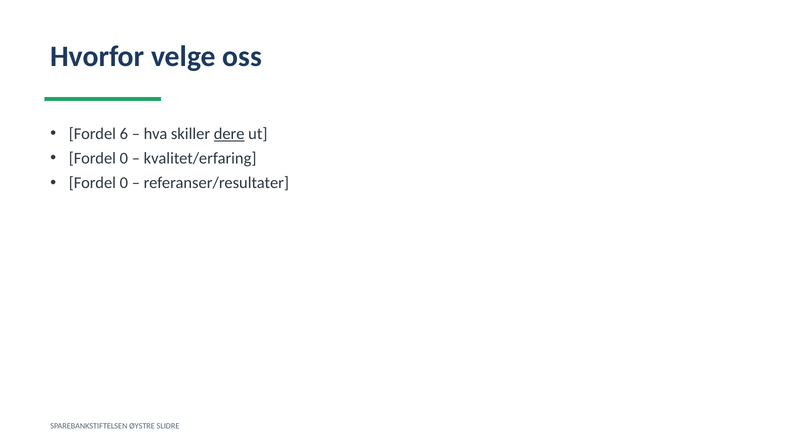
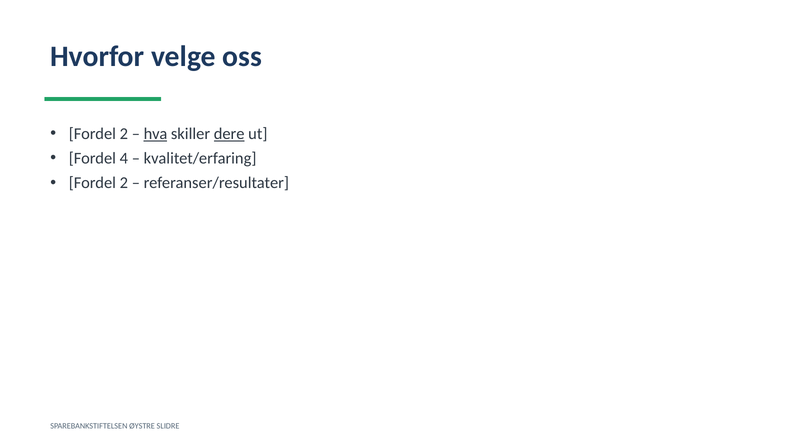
6 at (124, 134): 6 -> 2
hva underline: none -> present
0 at (124, 159): 0 -> 4
0 at (124, 183): 0 -> 2
